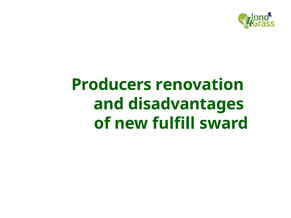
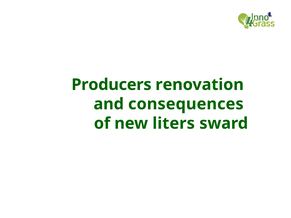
disadvantages: disadvantages -> consequences
fulfill: fulfill -> liters
